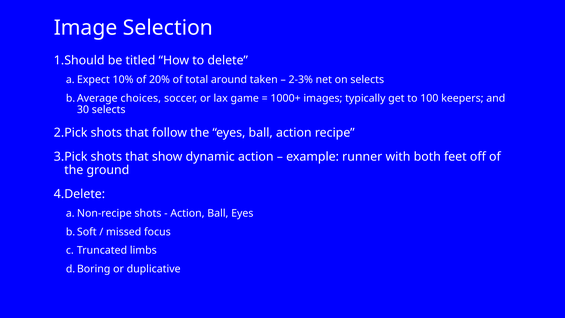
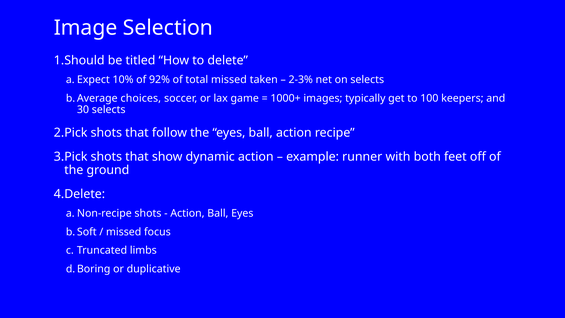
20%: 20% -> 92%
total around: around -> missed
